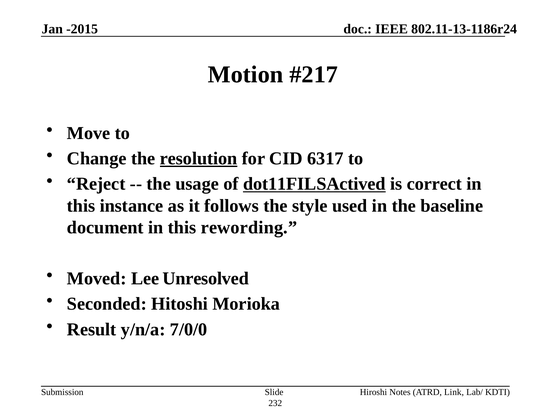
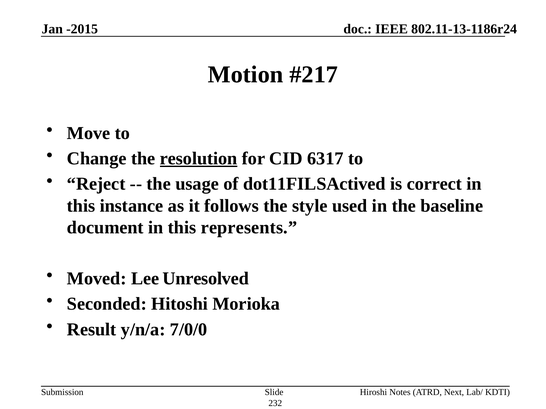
dot11FILSActived underline: present -> none
rewording: rewording -> represents
Link: Link -> Next
